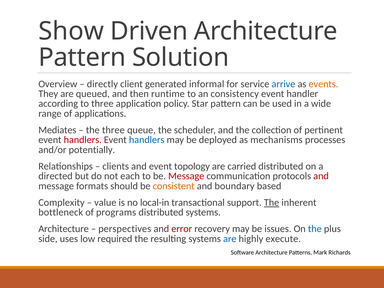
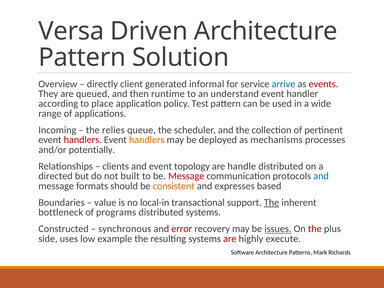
Show: Show -> Versa
events colour: orange -> red
consistency: consistency -> understand
to three: three -> place
Star: Star -> Test
Mediates: Mediates -> Incoming
the three: three -> relies
handlers at (147, 140) colour: blue -> orange
carried: carried -> handle
each: each -> built
and at (321, 176) colour: red -> blue
boundary: boundary -> expresses
Complexity: Complexity -> Boundaries
Architecture at (64, 229): Architecture -> Constructed
perspectives: perspectives -> synchronous
issues underline: none -> present
the at (315, 229) colour: blue -> red
required: required -> example
are at (230, 239) colour: blue -> red
